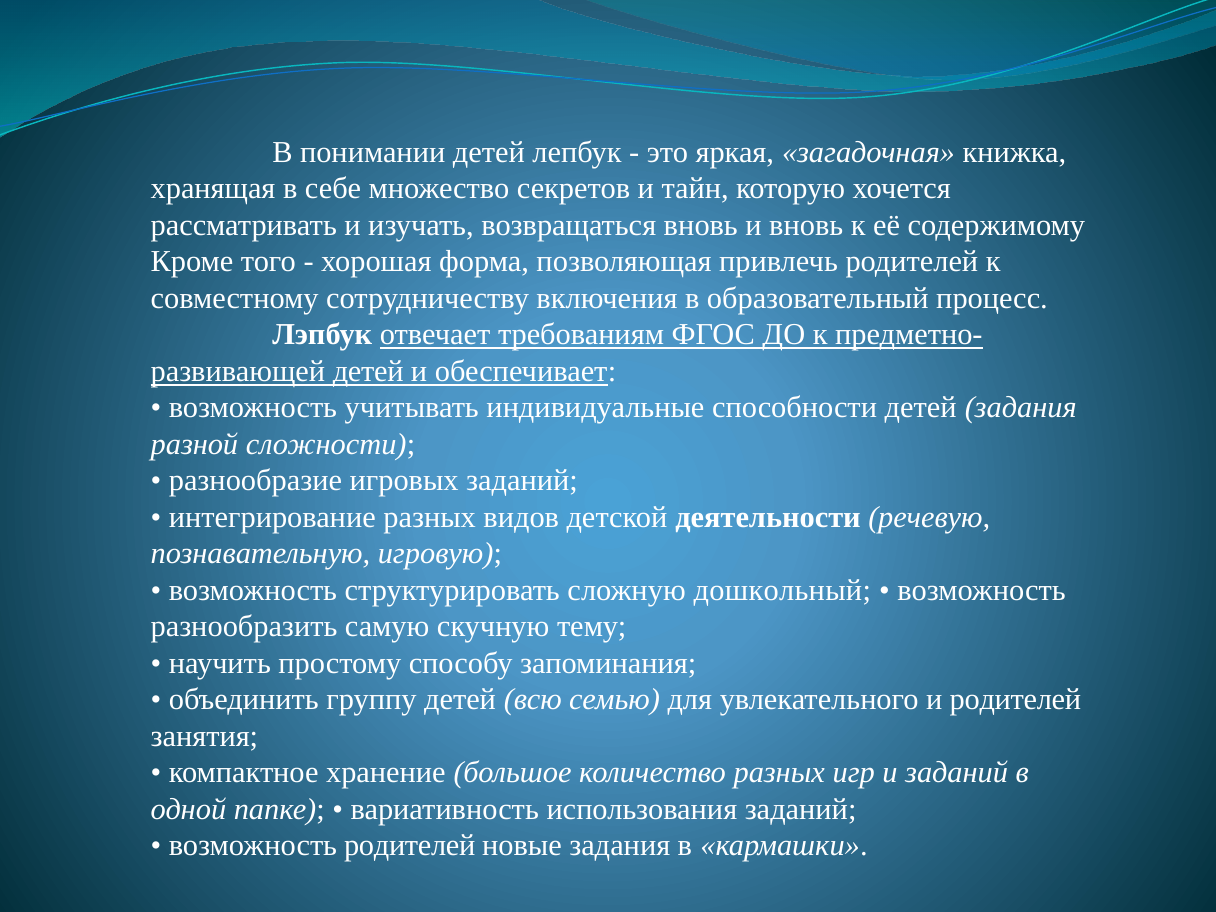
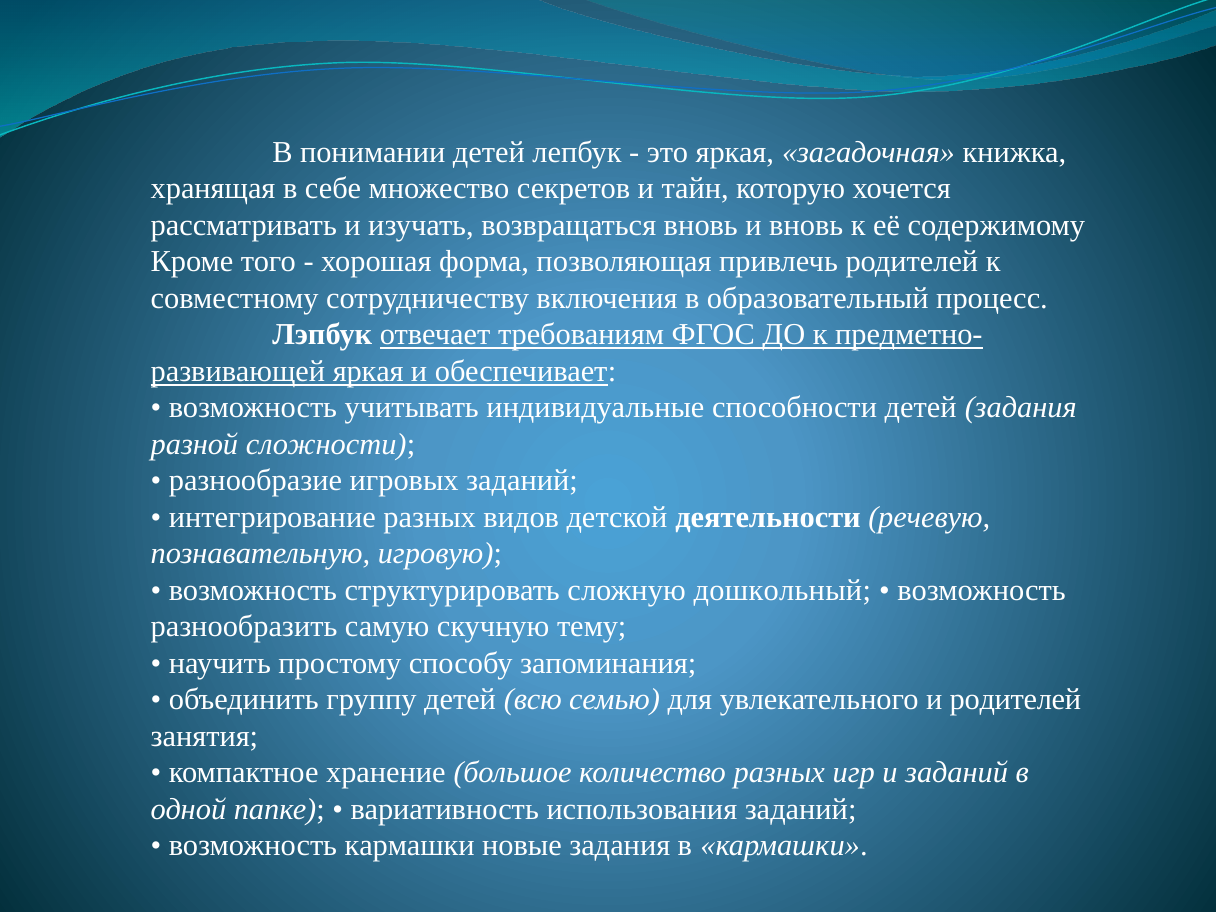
детей at (368, 371): детей -> яркая
возможность родителей: родителей -> кармашки
